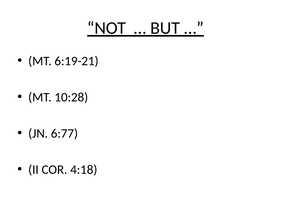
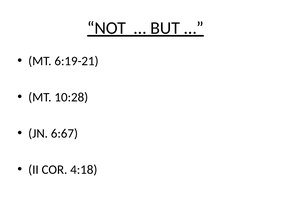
6:77: 6:77 -> 6:67
